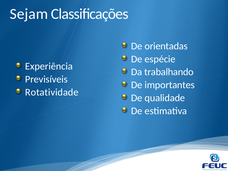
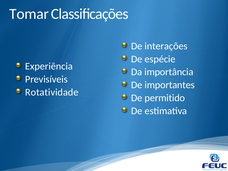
Sejam: Sejam -> Tomar
orientadas: orientadas -> interações
trabalhando: trabalhando -> importância
qualidade: qualidade -> permitido
